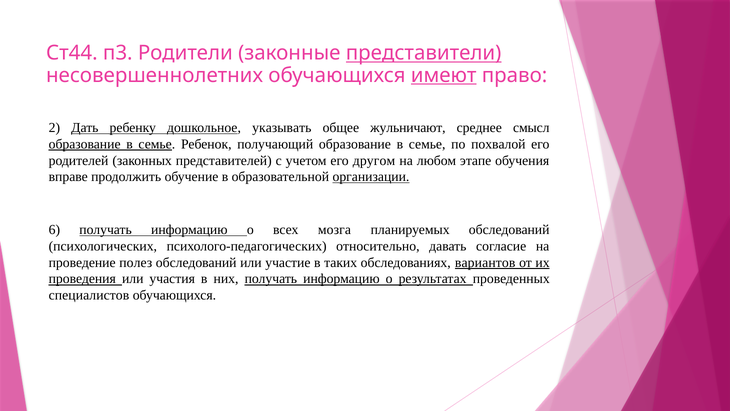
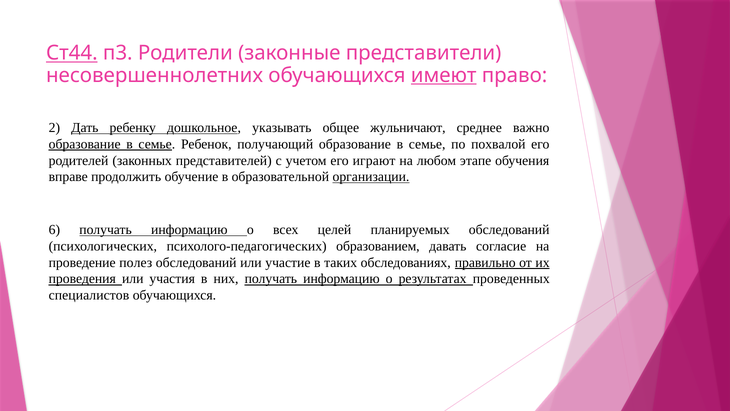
Ст44 underline: none -> present
представители underline: present -> none
смысл: смысл -> важно
другом: другом -> играют
мозга: мозга -> целей
относительно: относительно -> образованием
вариантов: вариантов -> правильно
